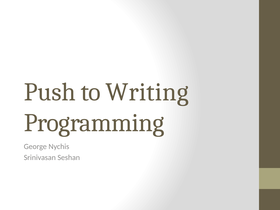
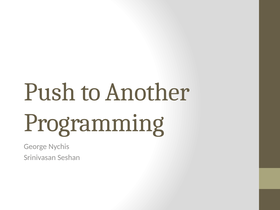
Writing: Writing -> Another
